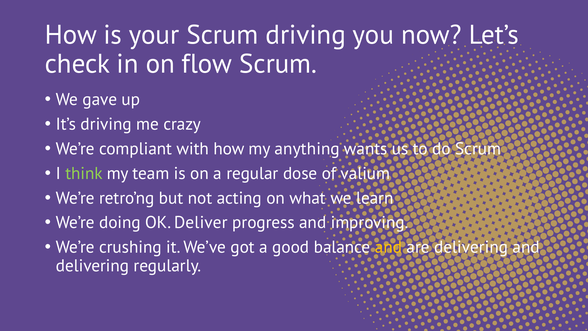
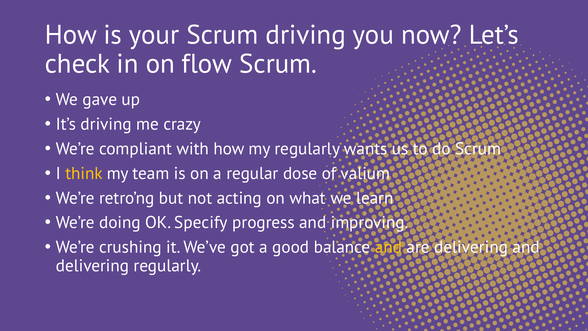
my anything: anything -> regularly
think colour: light green -> yellow
Deliver: Deliver -> Specify
